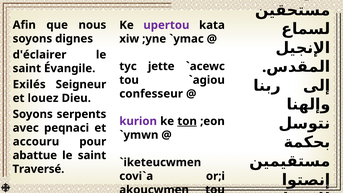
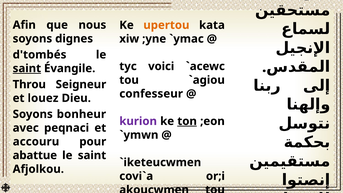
upertou colour: purple -> orange
d'éclairer: d'éclairer -> d'tombés
jette: jette -> voici
saint at (27, 68) underline: none -> present
Exilés: Exilés -> Throu
serpents: serpents -> bonheur
Traversé: Traversé -> Afjolkou
